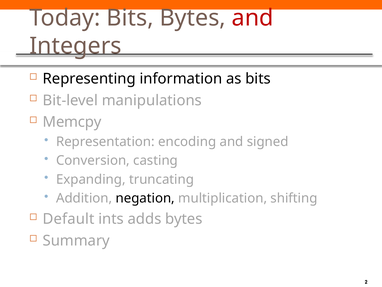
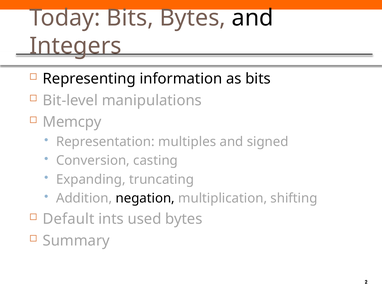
and at (253, 18) colour: red -> black
encoding: encoding -> multiples
adds: adds -> used
